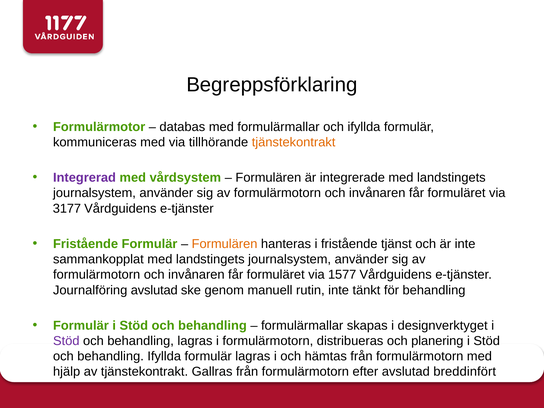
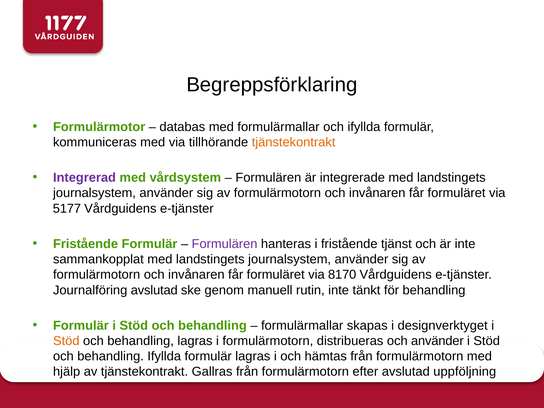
3177: 3177 -> 5177
Formulären at (225, 244) colour: orange -> purple
1577: 1577 -> 8170
Stöd at (66, 341) colour: purple -> orange
och planering: planering -> använder
breddinfört: breddinfört -> uppföljning
